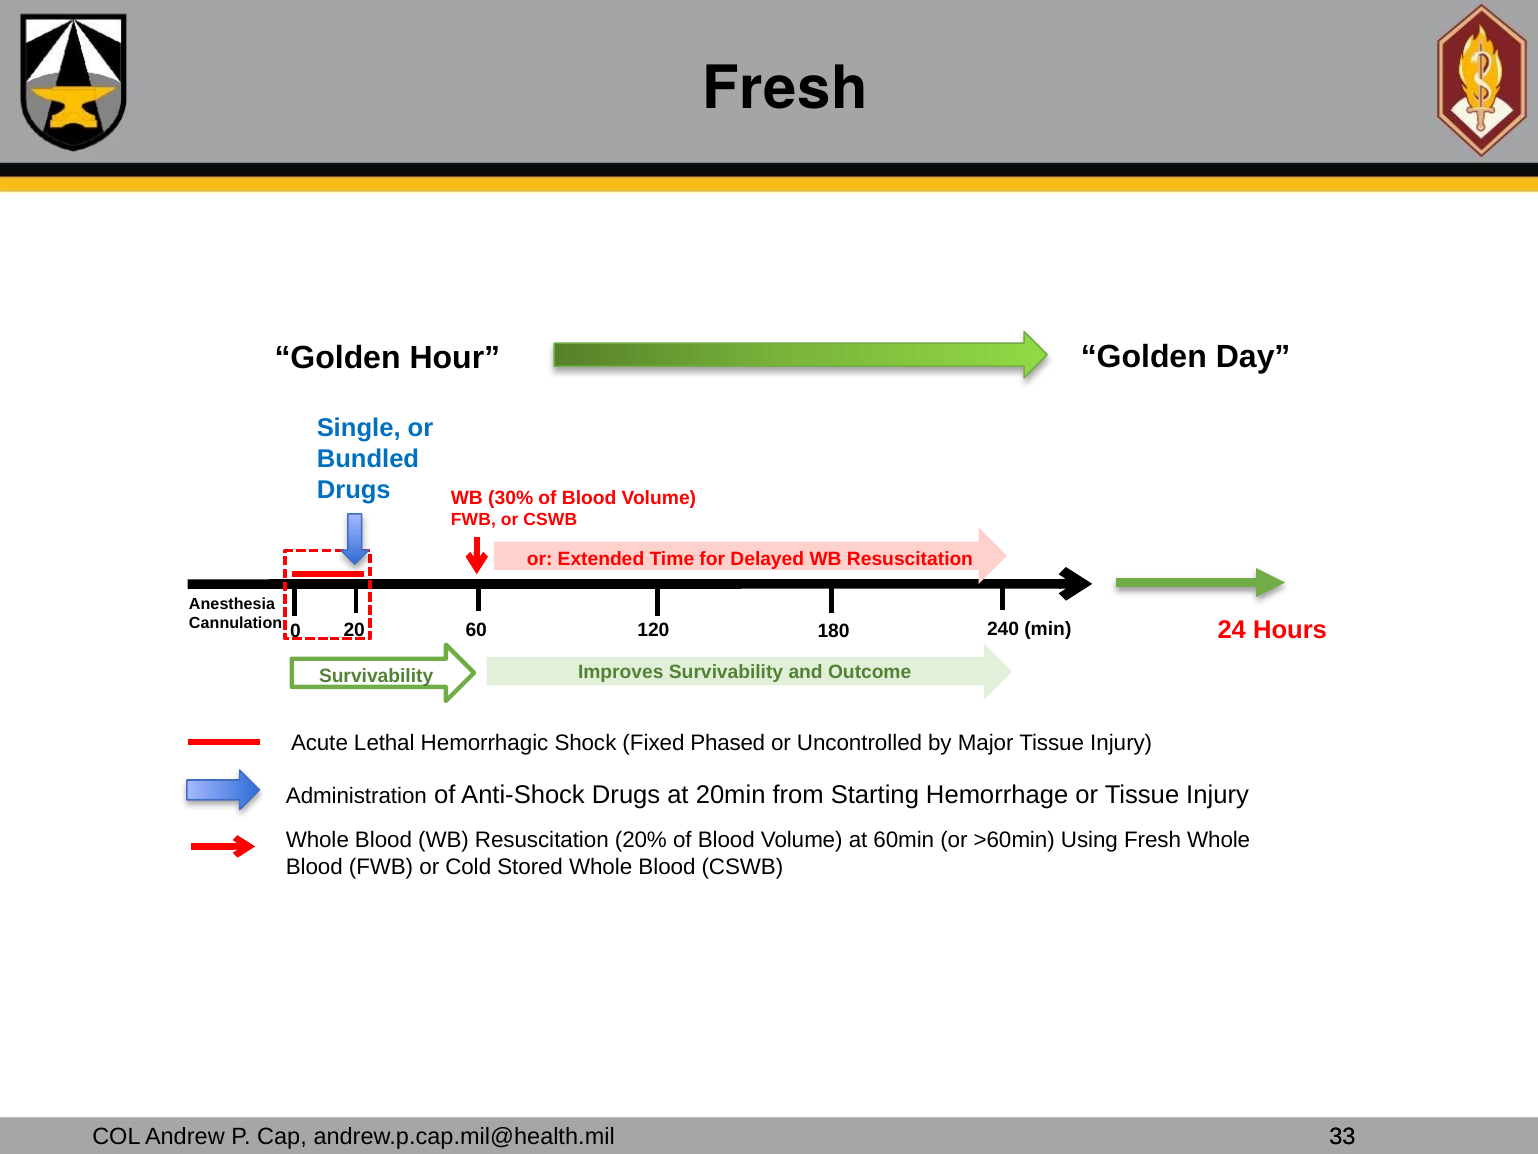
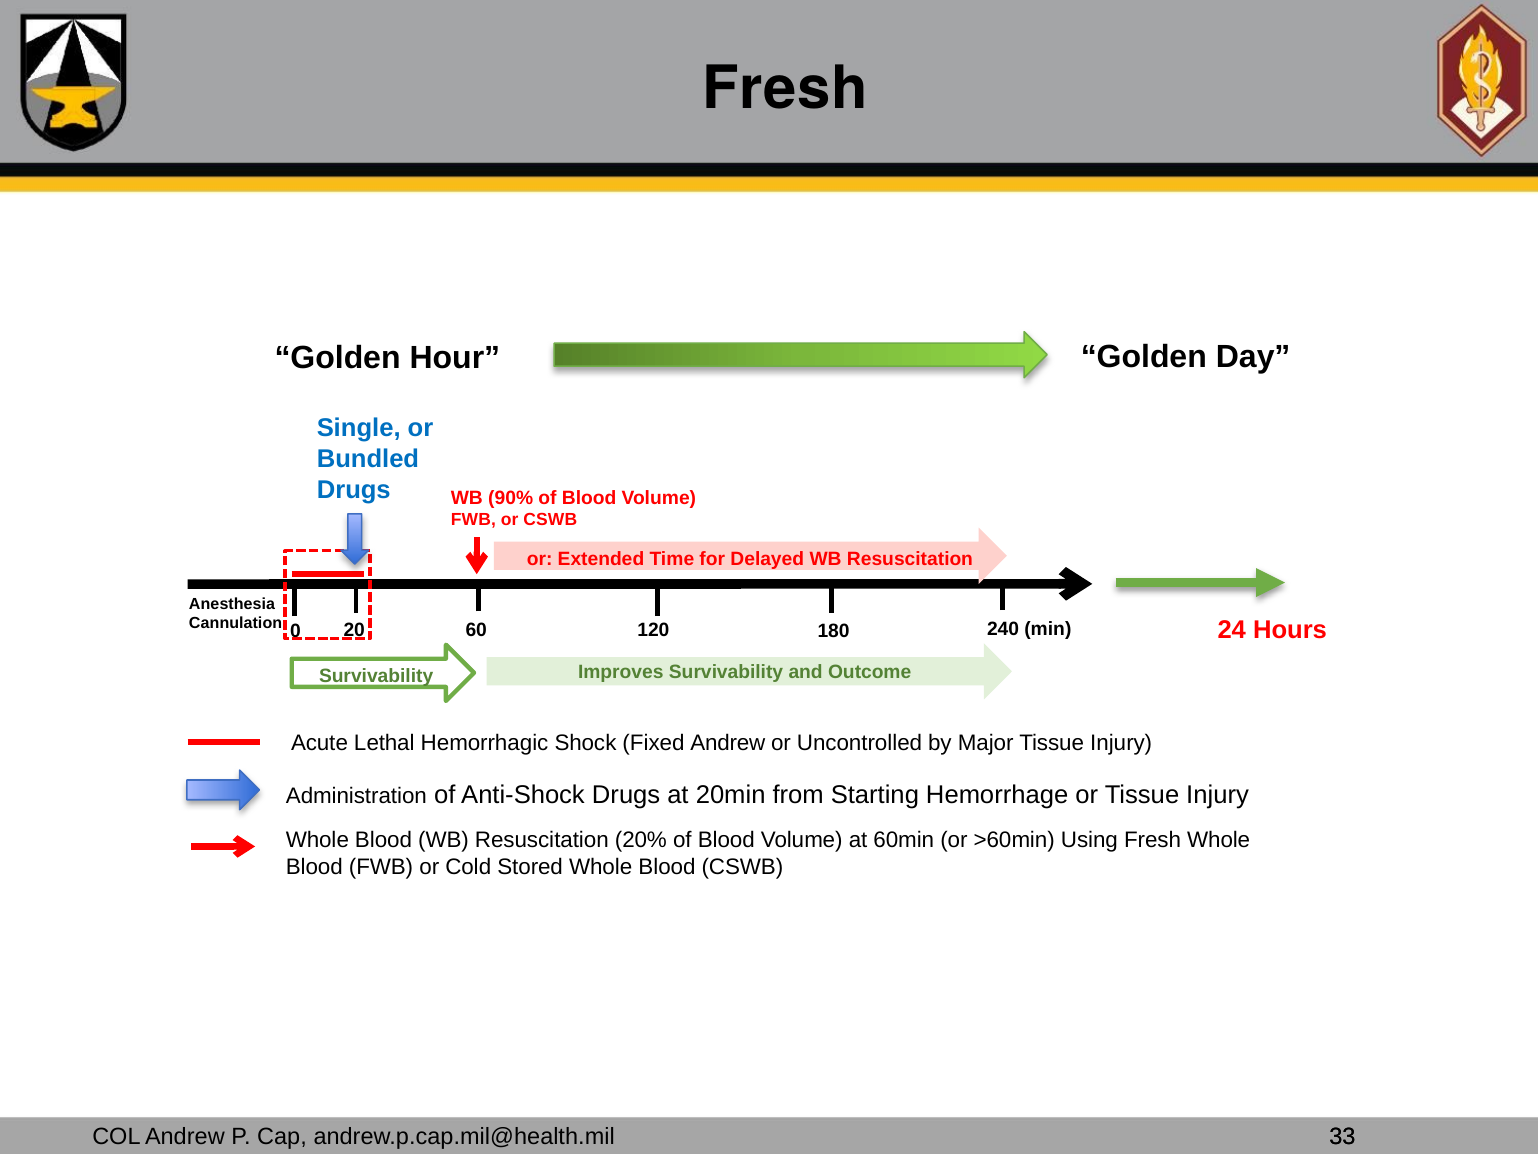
30%: 30% -> 90%
Fixed Phased: Phased -> Andrew
